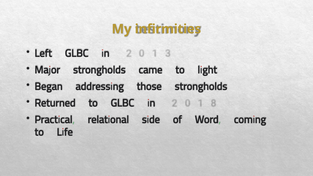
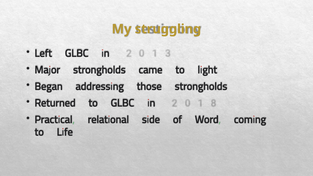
infirmities: infirmities -> struggling
